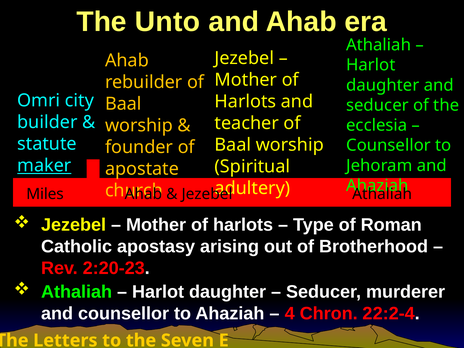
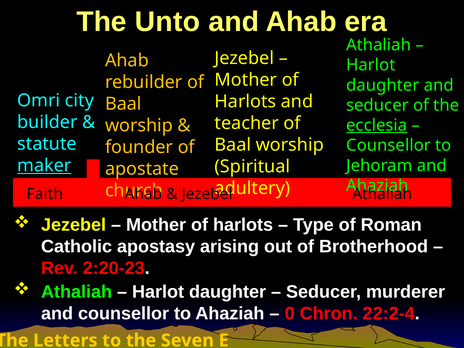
ecclesia underline: none -> present
Miles: Miles -> Faith
4: 4 -> 0
